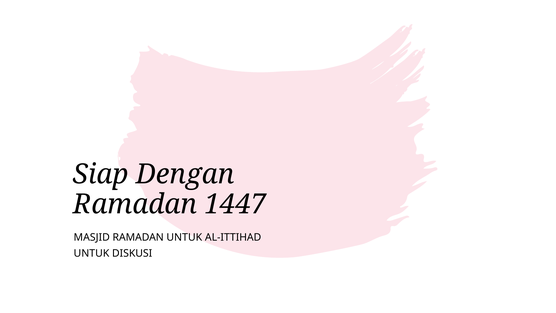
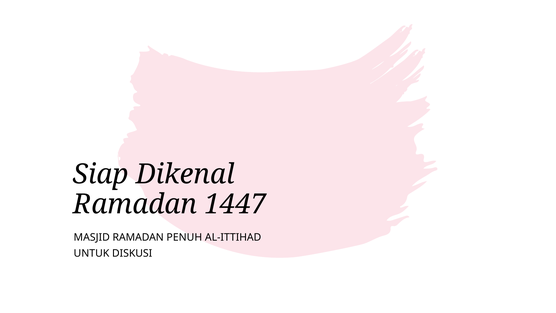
Dengan: Dengan -> Dikenal
RAMADAN UNTUK: UNTUK -> PENUH
